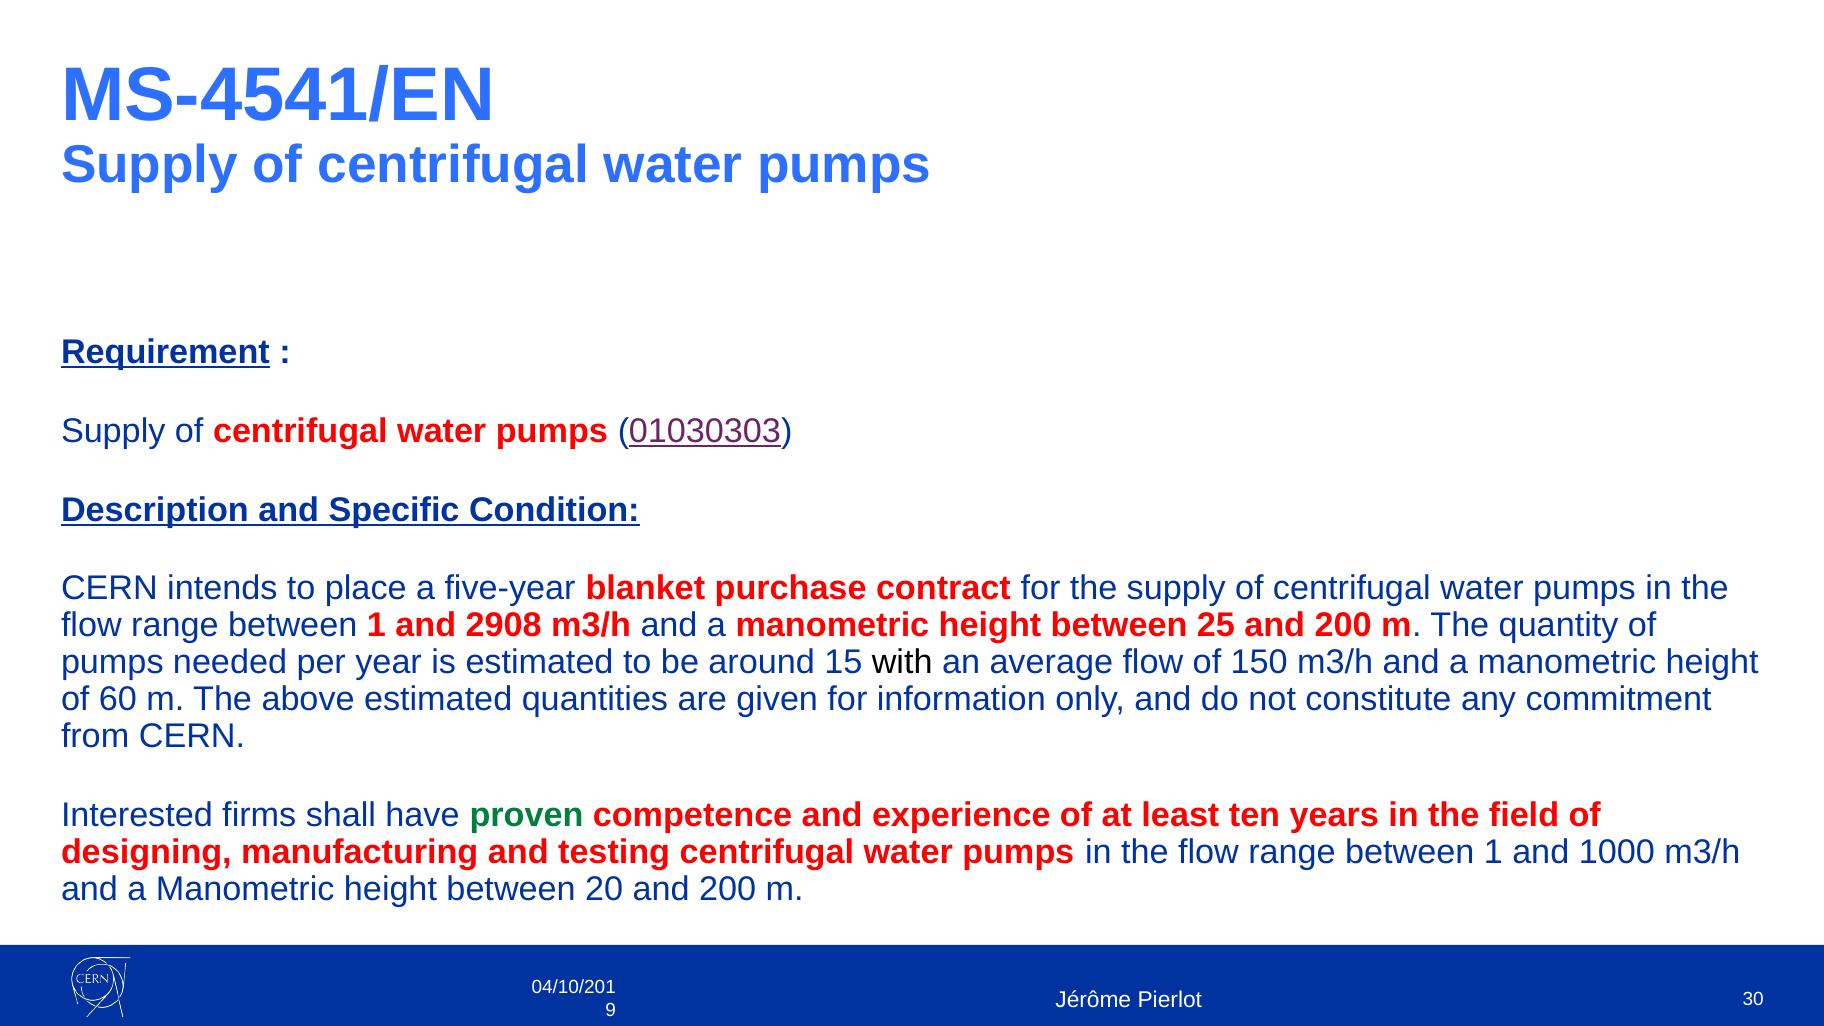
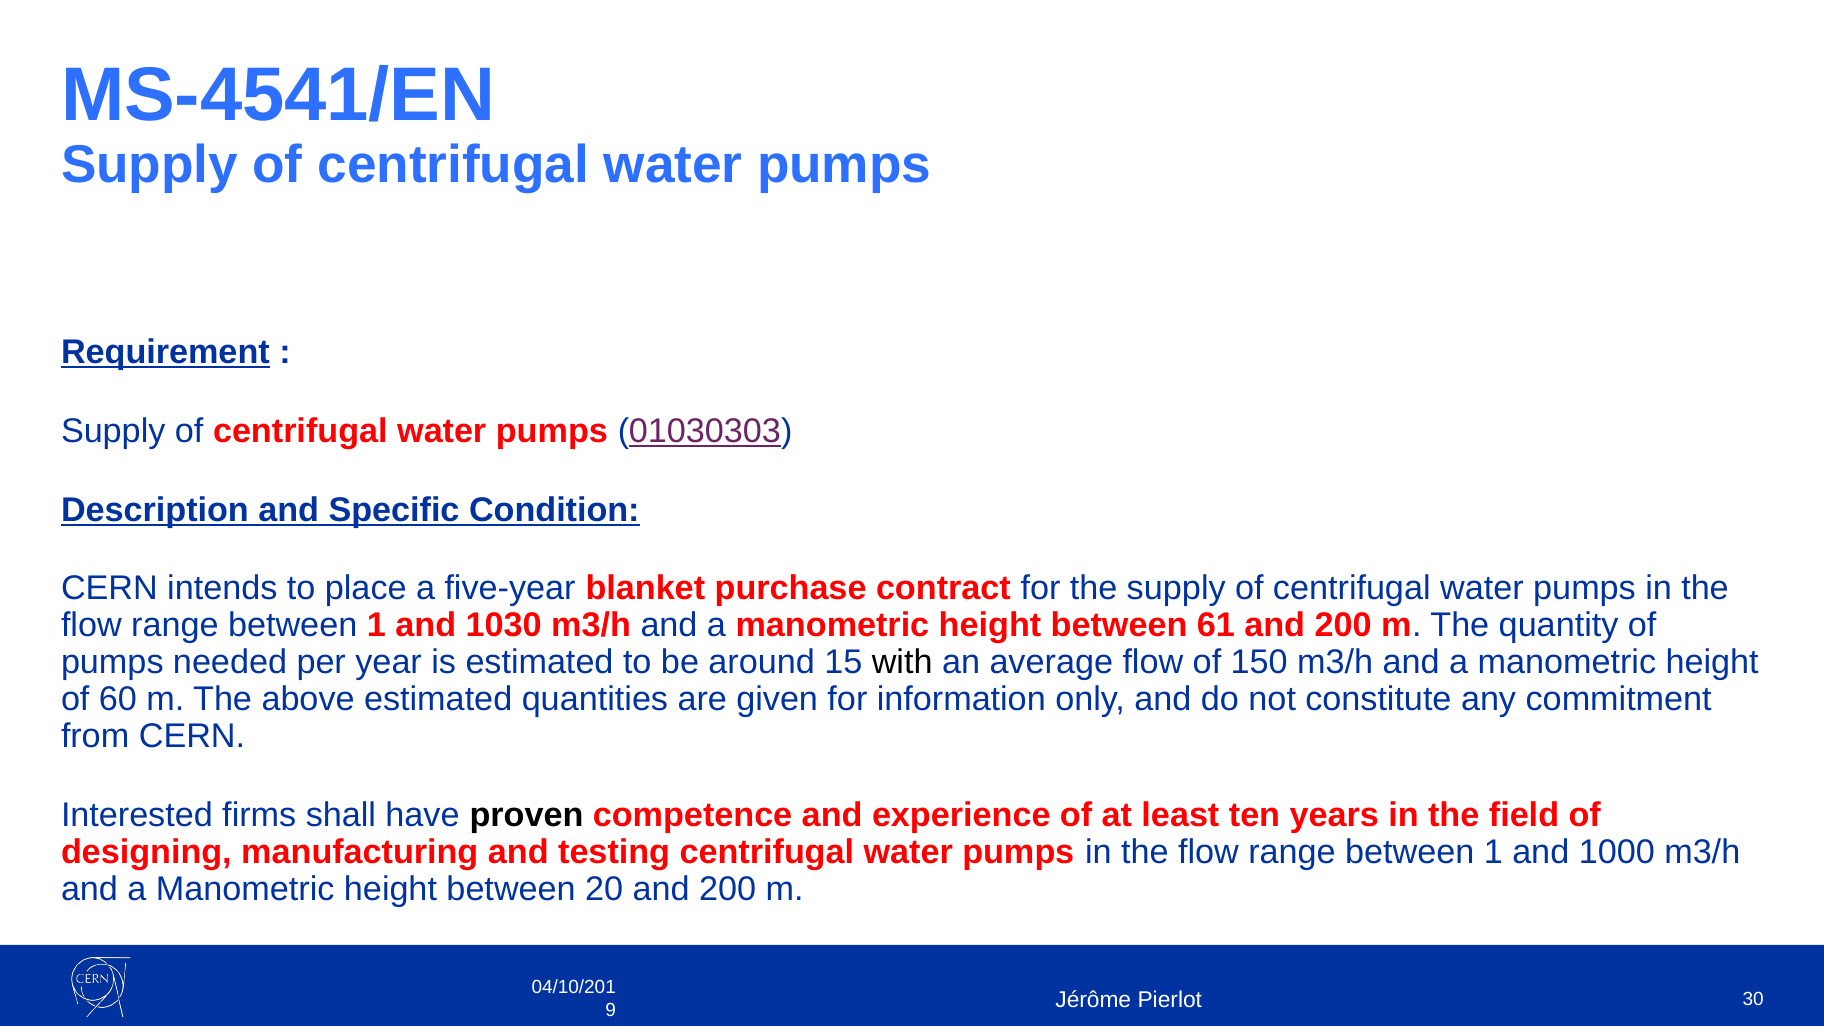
2908: 2908 -> 1030
25: 25 -> 61
proven colour: green -> black
